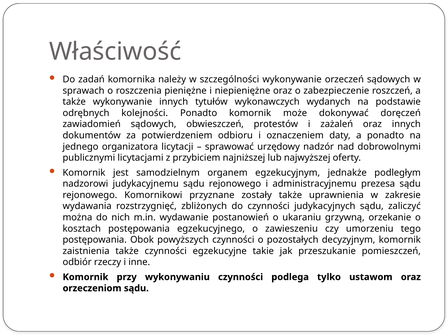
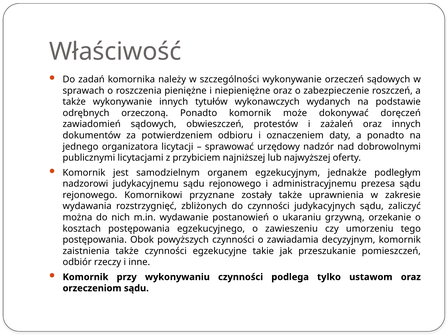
kolejności: kolejności -> orzeczoną
pozostałych: pozostałych -> zawiadamia
